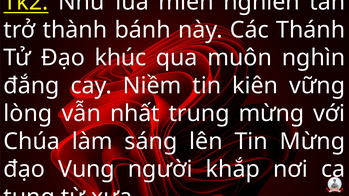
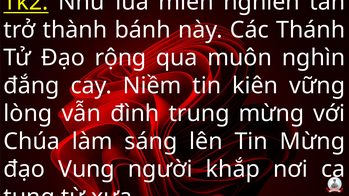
khúc: khúc -> rộng
nhất: nhất -> đình
